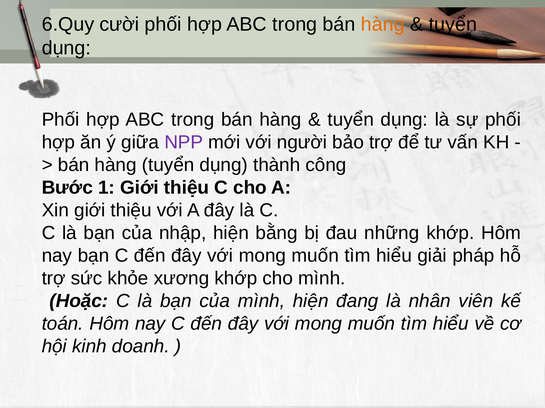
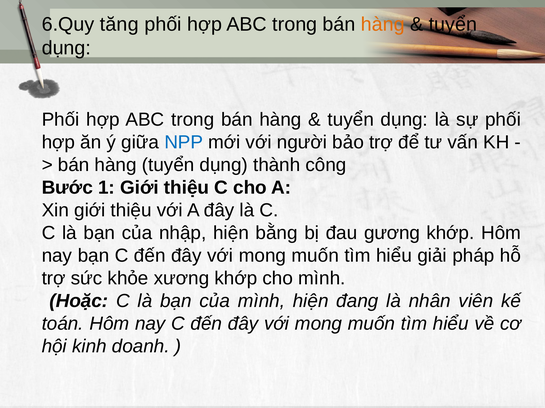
cười: cười -> tăng
NPP colour: purple -> blue
những: những -> gương
